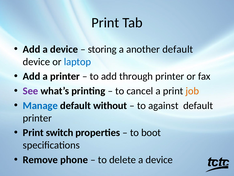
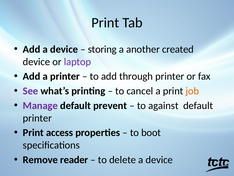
another default: default -> created
laptop colour: blue -> purple
Manage colour: blue -> purple
without: without -> prevent
switch: switch -> access
phone: phone -> reader
